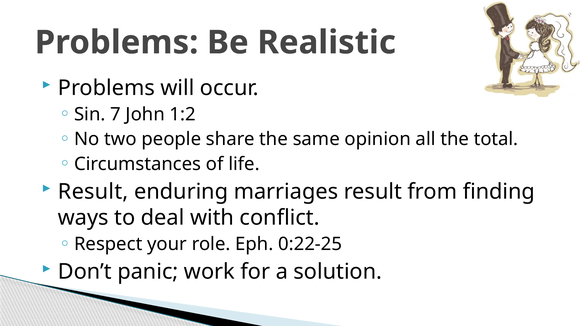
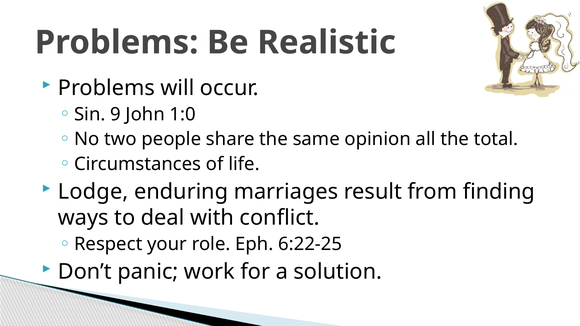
7: 7 -> 9
1:2: 1:2 -> 1:0
Result at (93, 192): Result -> Lodge
0:22-25: 0:22-25 -> 6:22-25
